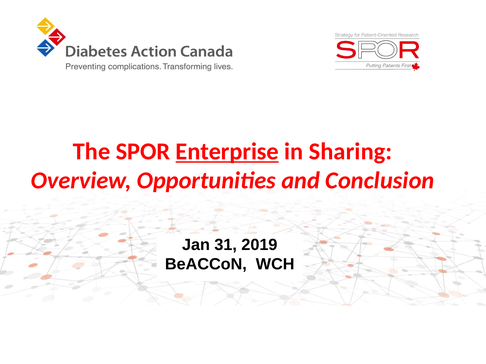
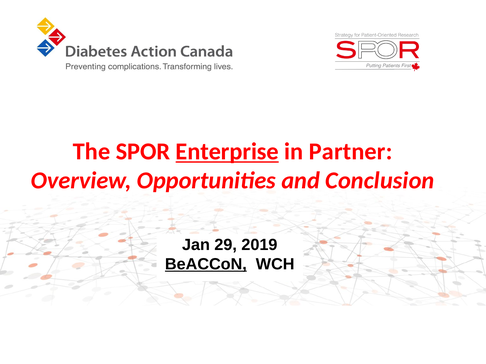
Sharing: Sharing -> Partner
31: 31 -> 29
BeACCoN underline: none -> present
